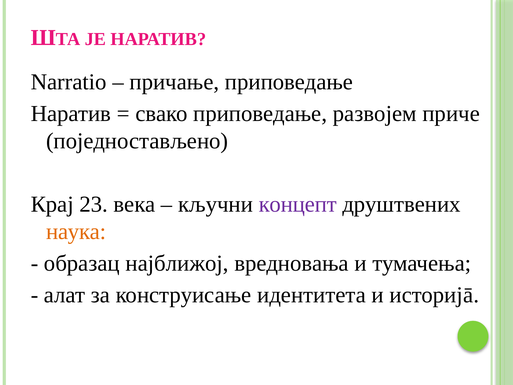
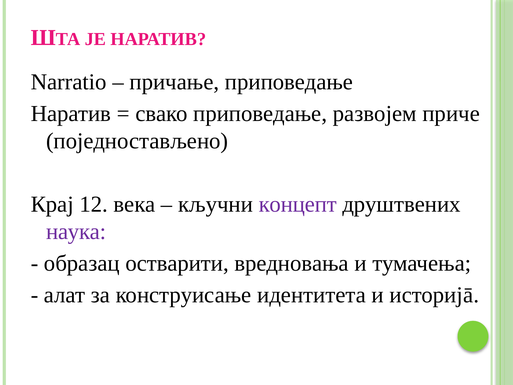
23: 23 -> 12
наука colour: orange -> purple
најближој: најближој -> остварити
